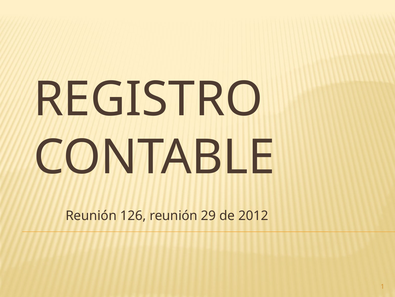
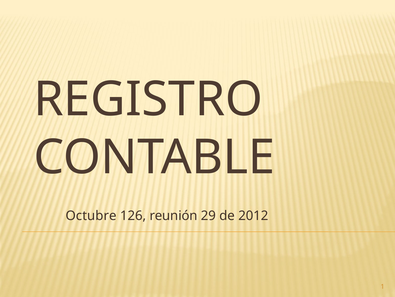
Reunión at (91, 215): Reunión -> Octubre
